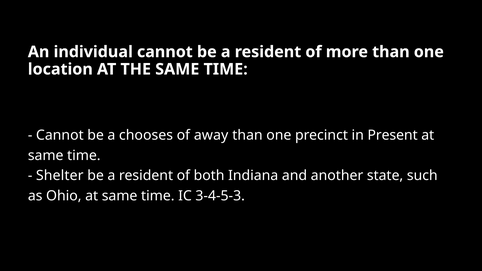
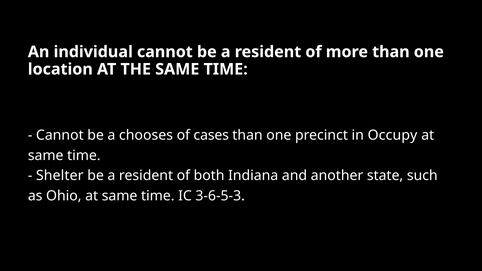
away: away -> cases
Present: Present -> Occupy
3-4-5-3: 3-4-5-3 -> 3-6-5-3
